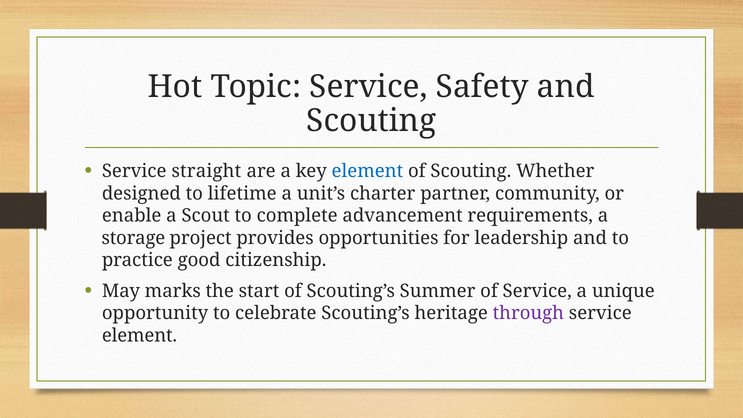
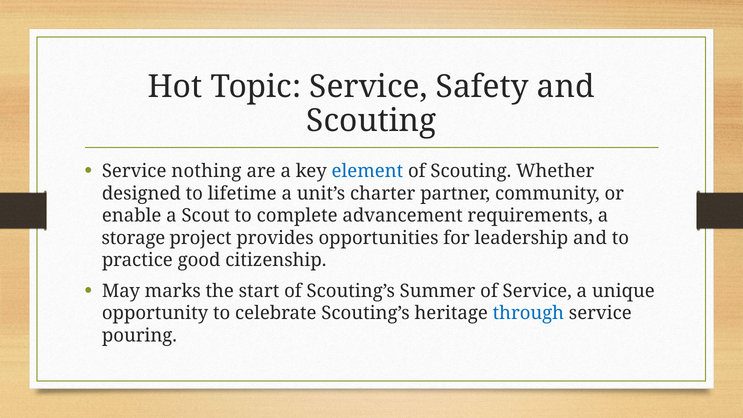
straight: straight -> nothing
through colour: purple -> blue
element at (140, 335): element -> pouring
